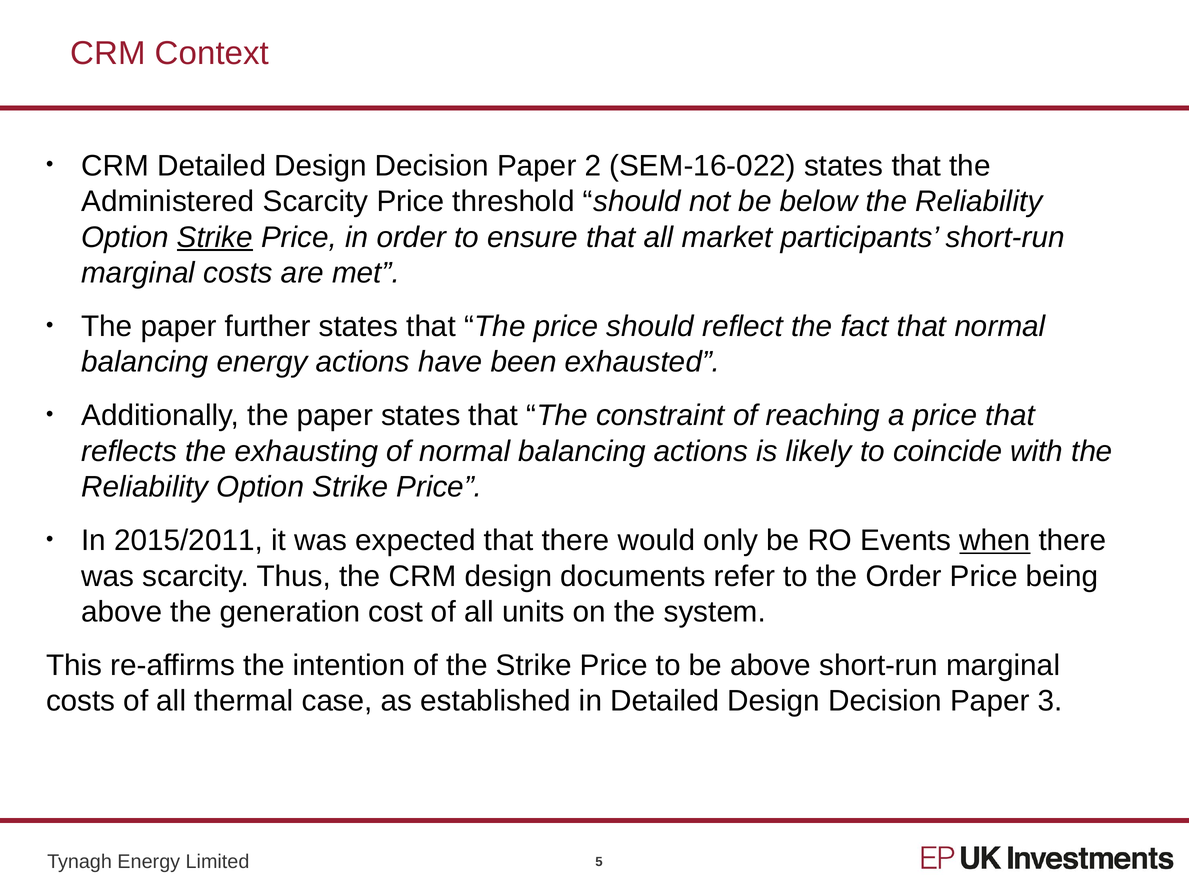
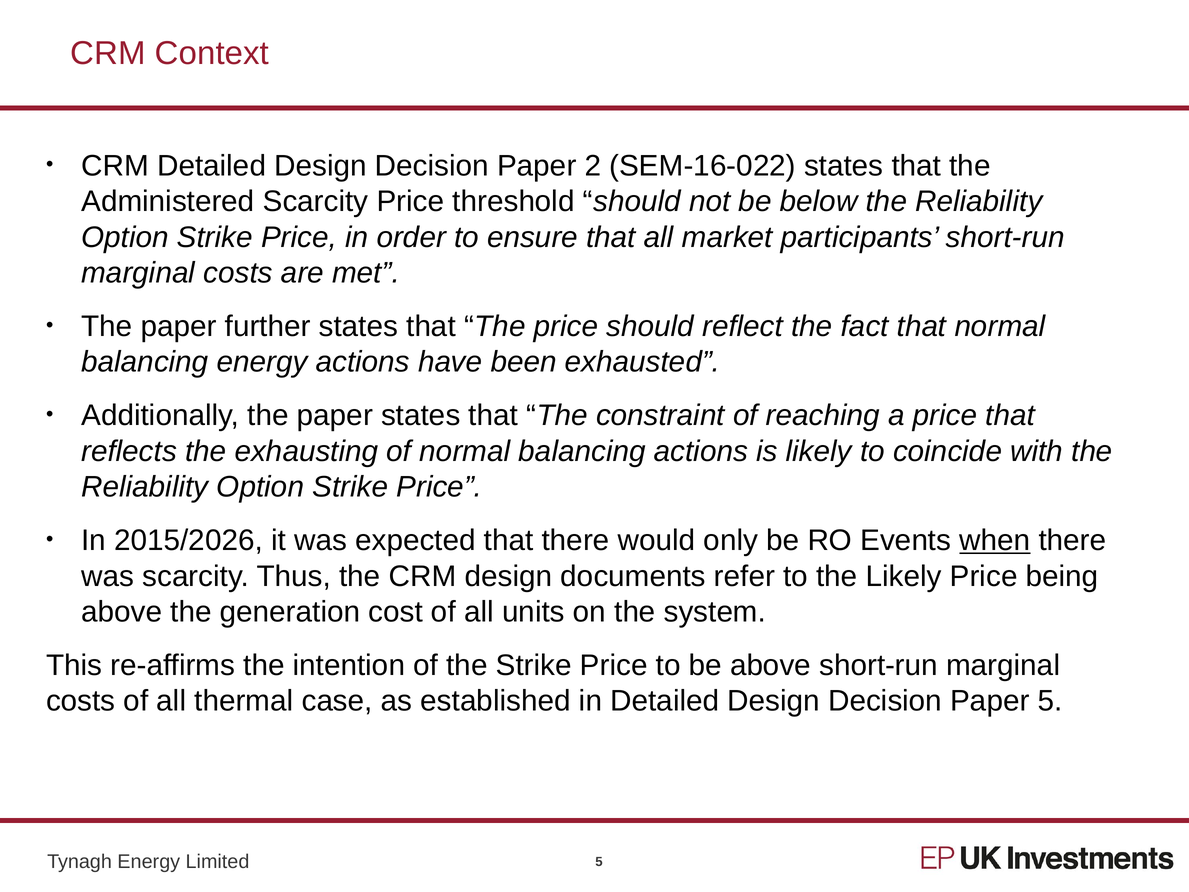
Strike at (215, 237) underline: present -> none
2015/2011: 2015/2011 -> 2015/2026
the Order: Order -> Likely
Paper 3: 3 -> 5
